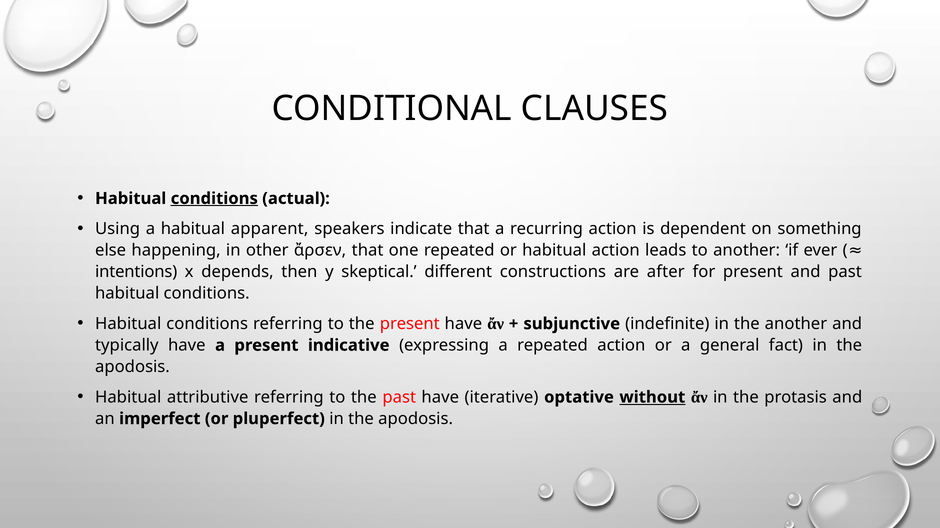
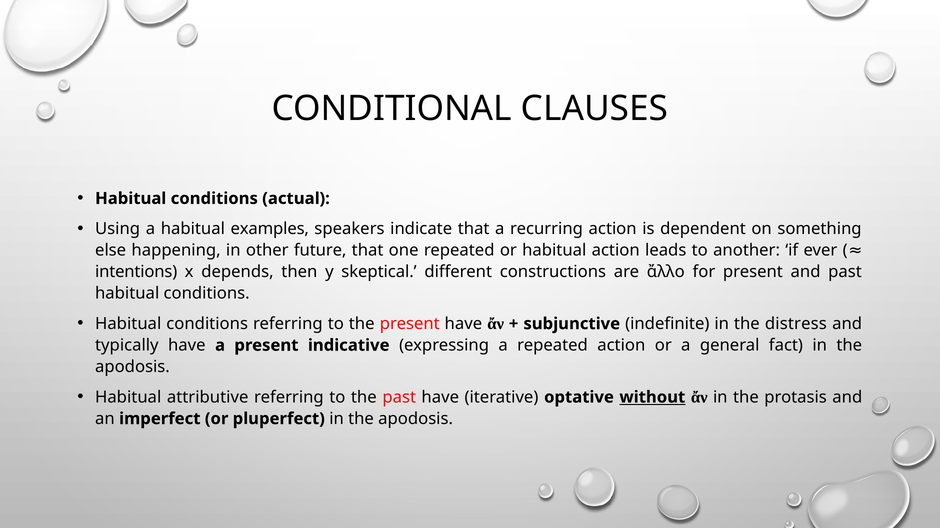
conditions at (214, 199) underline: present -> none
apparent: apparent -> examples
ἄρσεν: ἄρσεν -> future
after: after -> ἄλλο
the another: another -> distress
